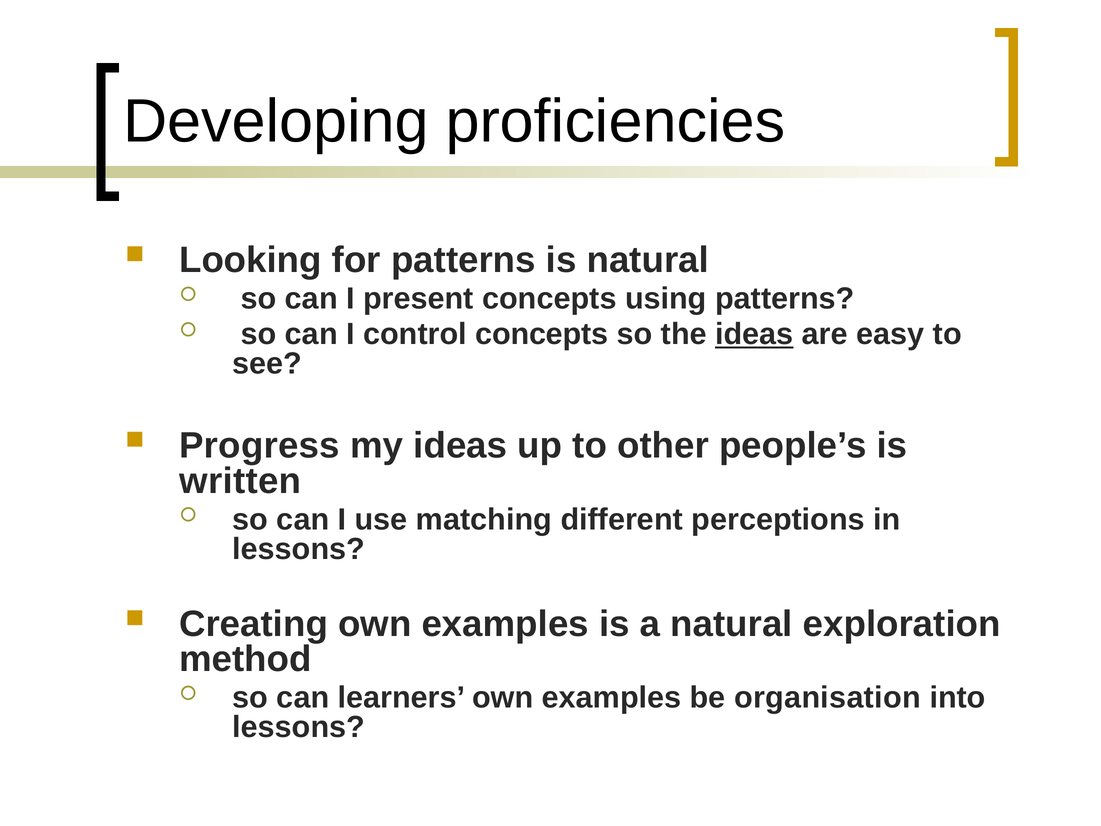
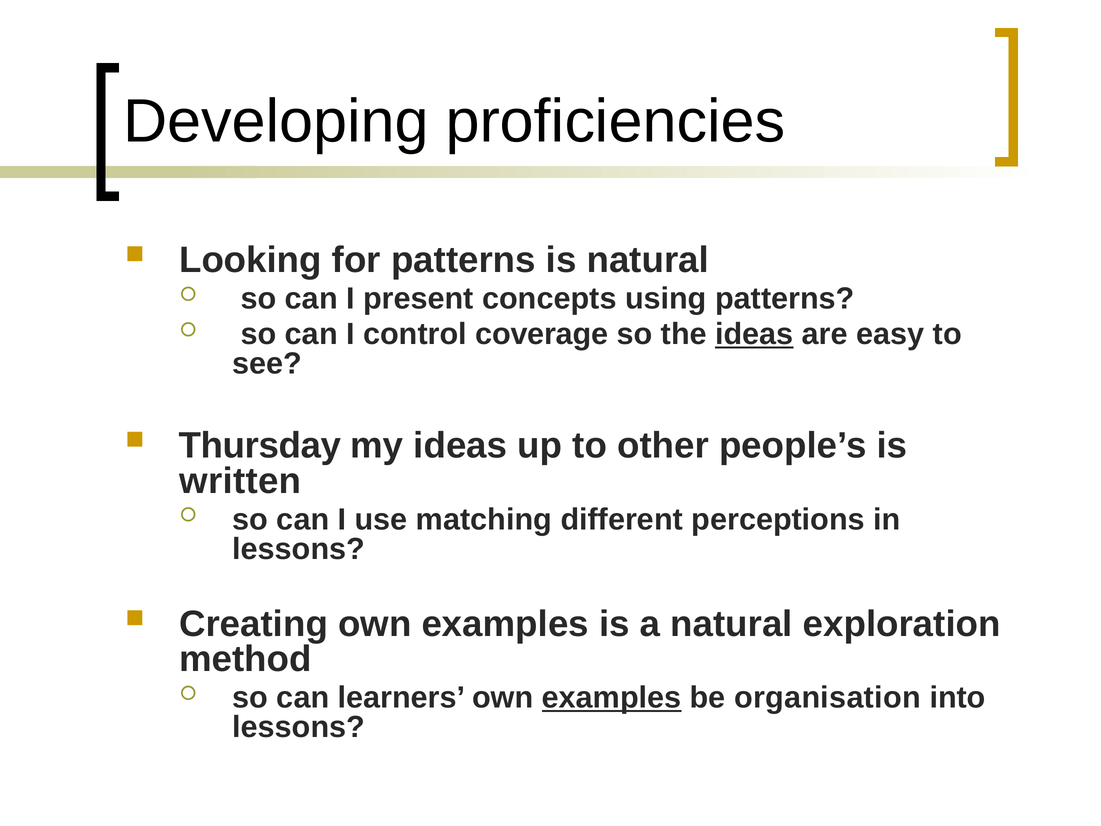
control concepts: concepts -> coverage
Progress: Progress -> Thursday
examples at (612, 698) underline: none -> present
